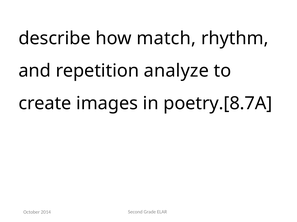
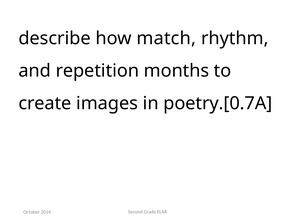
analyze: analyze -> months
poetry.[8.7A: poetry.[8.7A -> poetry.[0.7A
